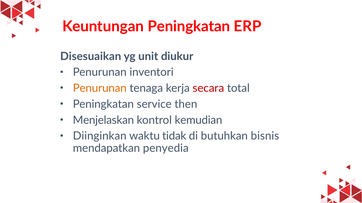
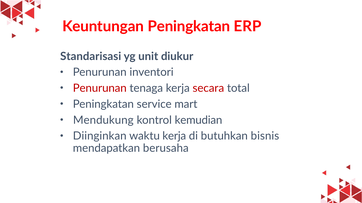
Disesuaikan: Disesuaikan -> Standarisasi
Penurunan at (100, 88) colour: orange -> red
then: then -> mart
Menjelaskan: Menjelaskan -> Mendukung
waktu tidak: tidak -> kerja
penyedia: penyedia -> berusaha
